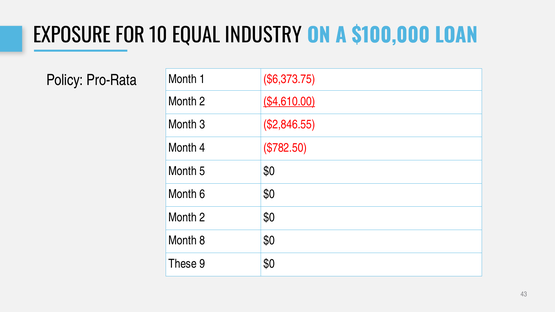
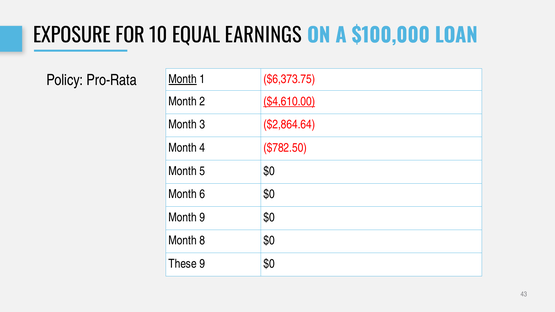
INDUSTRY: INDUSTRY -> EARNINGS
Month at (183, 79) underline: none -> present
$2,846.55: $2,846.55 -> $2,864.64
2 at (202, 217): 2 -> 9
